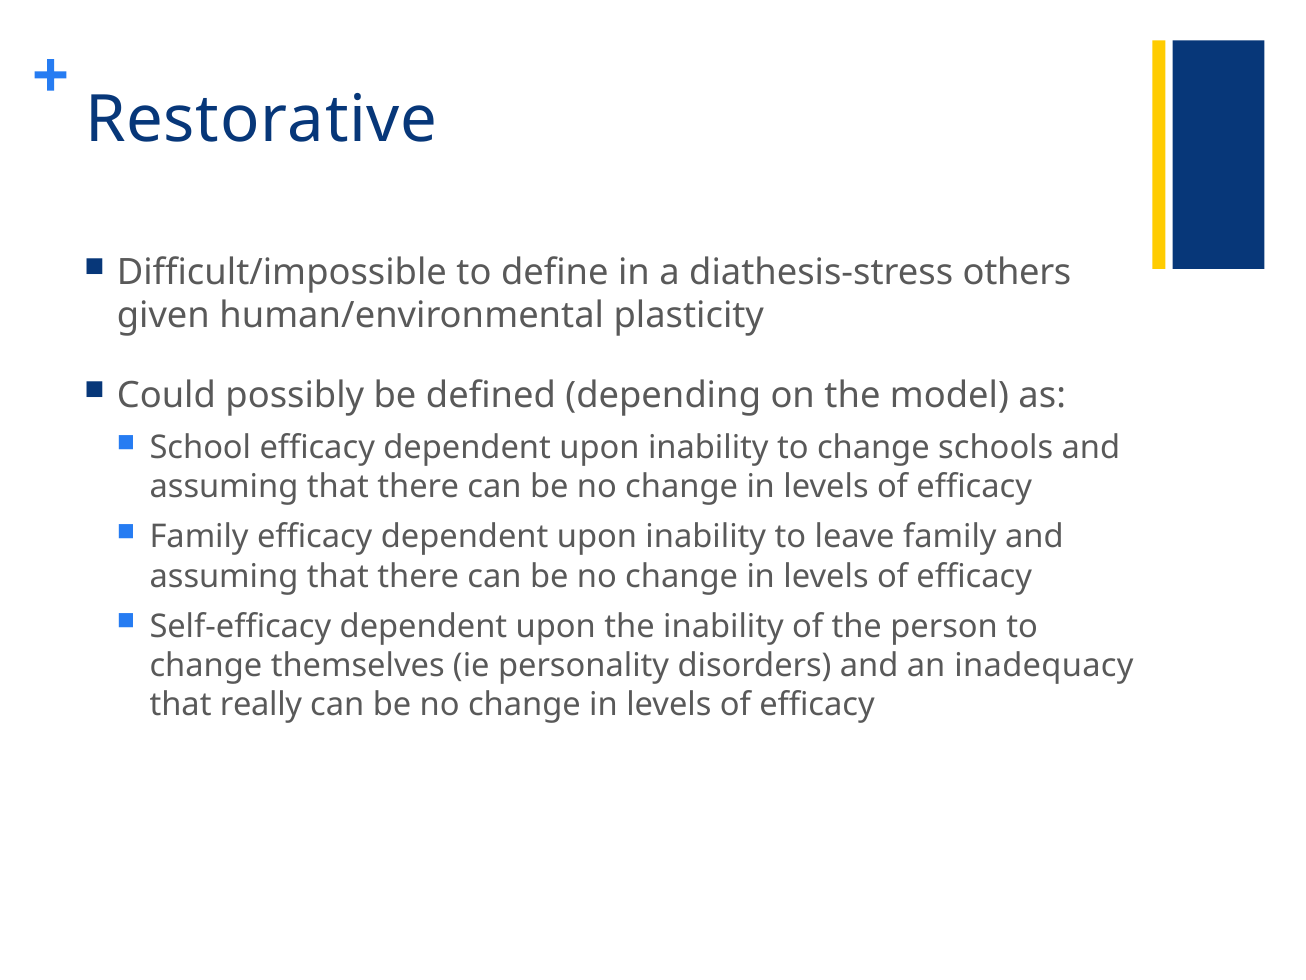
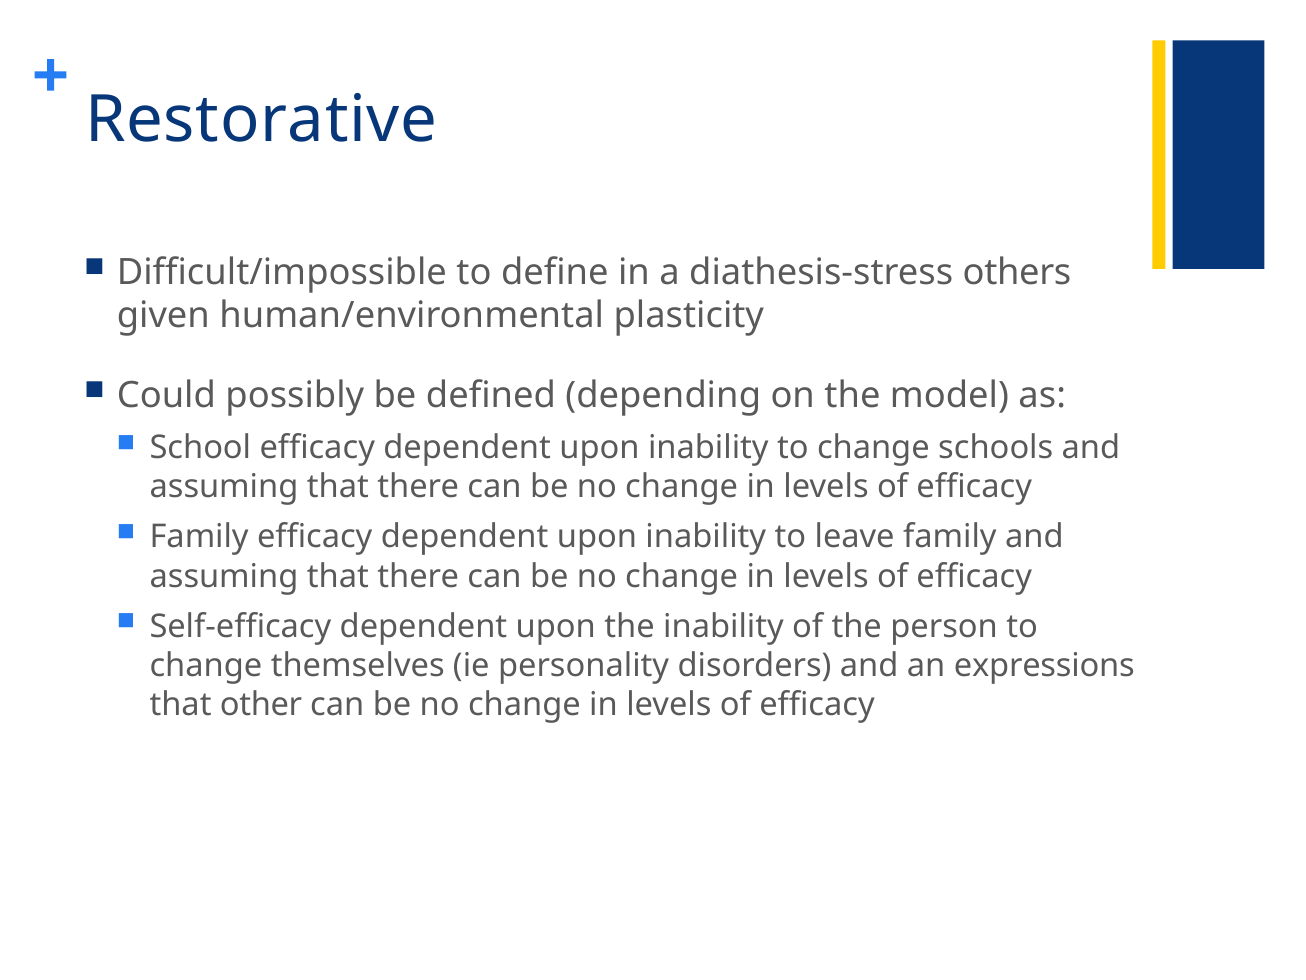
inadequacy: inadequacy -> expressions
really: really -> other
